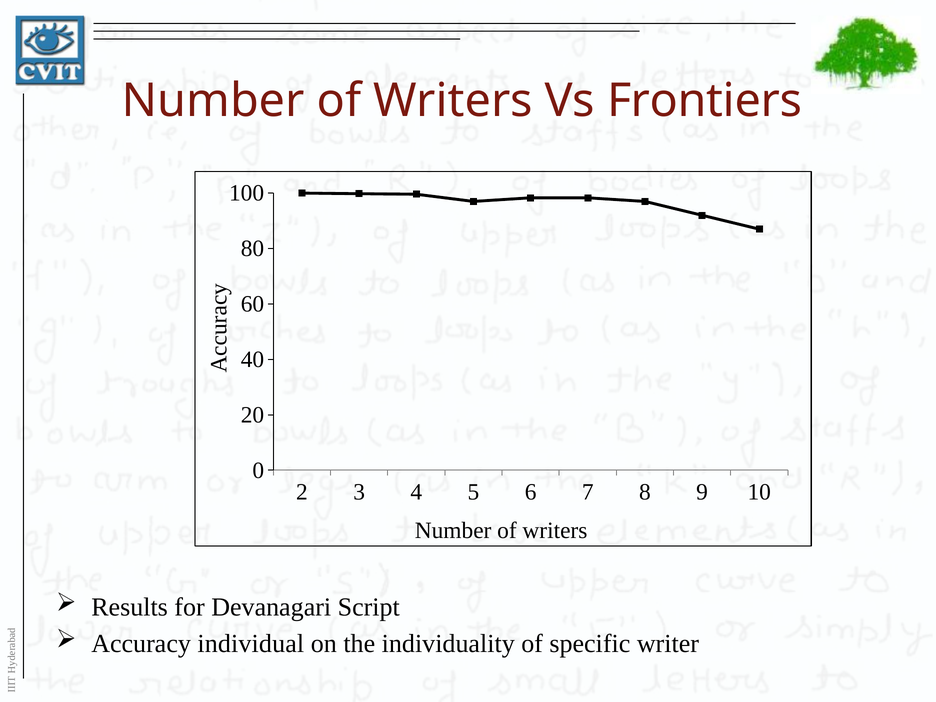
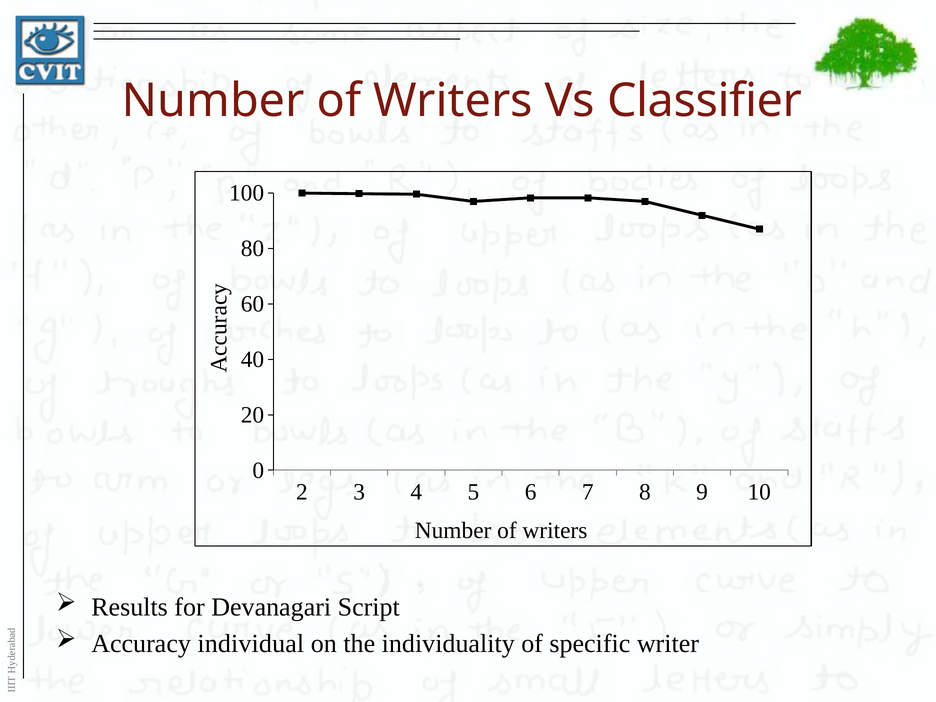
Frontiers: Frontiers -> Classifier
